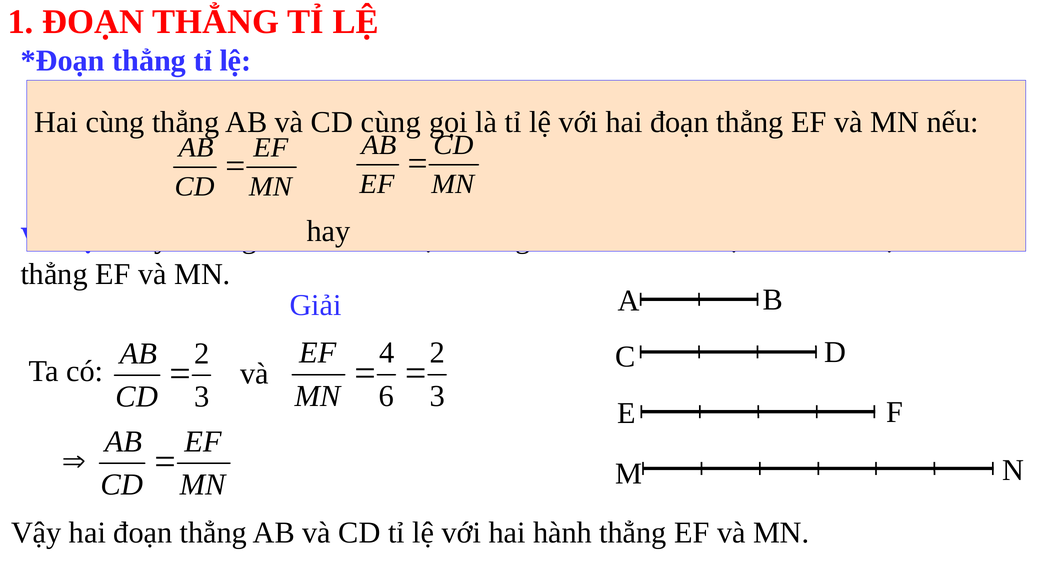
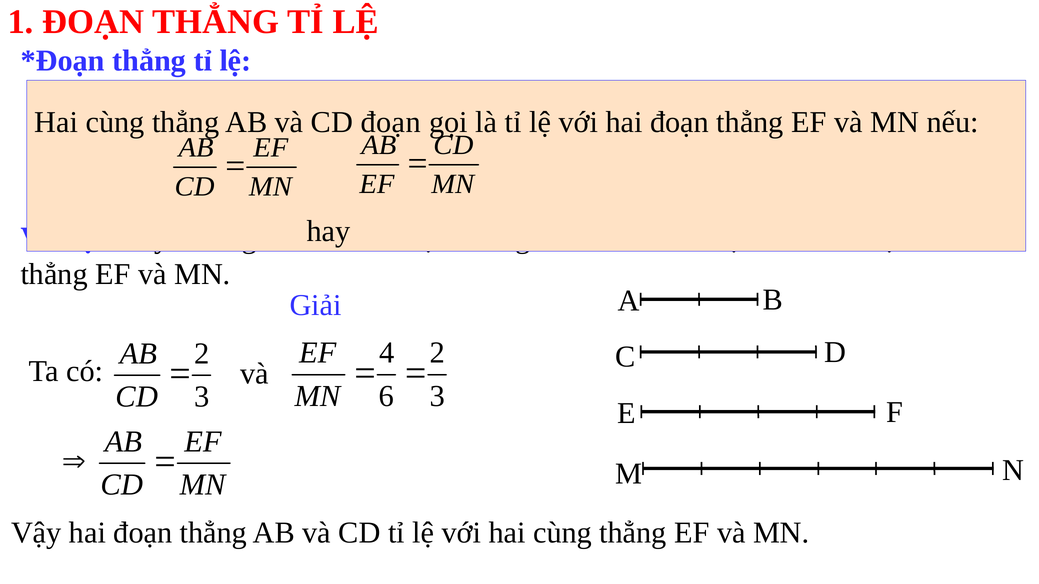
CD cùng: cùng -> đoạn
với hai hành: hành -> cùng
